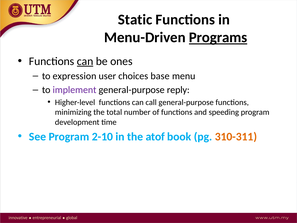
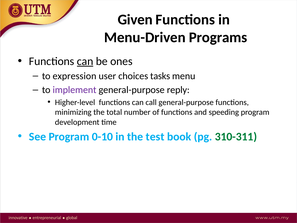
Static: Static -> Given
Programs underline: present -> none
base: base -> tasks
2-10: 2-10 -> 0-10
atof: atof -> test
310-311 colour: orange -> green
